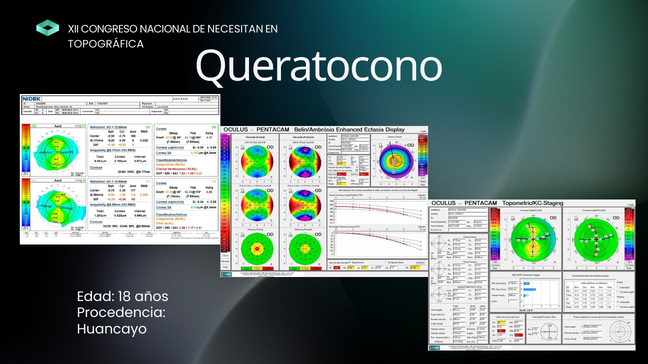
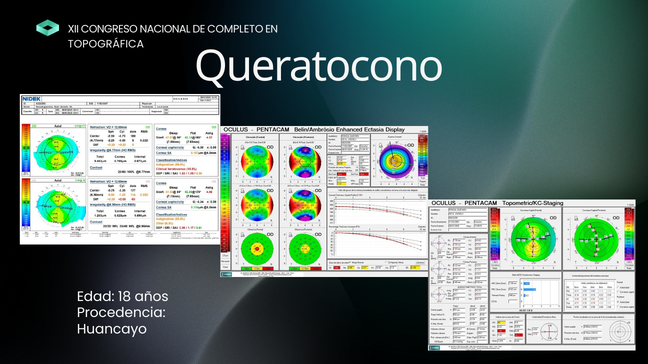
NECESITAN: NECESITAN -> COMPLETO
